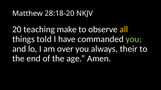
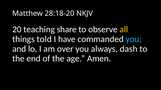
make: make -> share
you at (134, 39) colour: light green -> light blue
their: their -> dash
